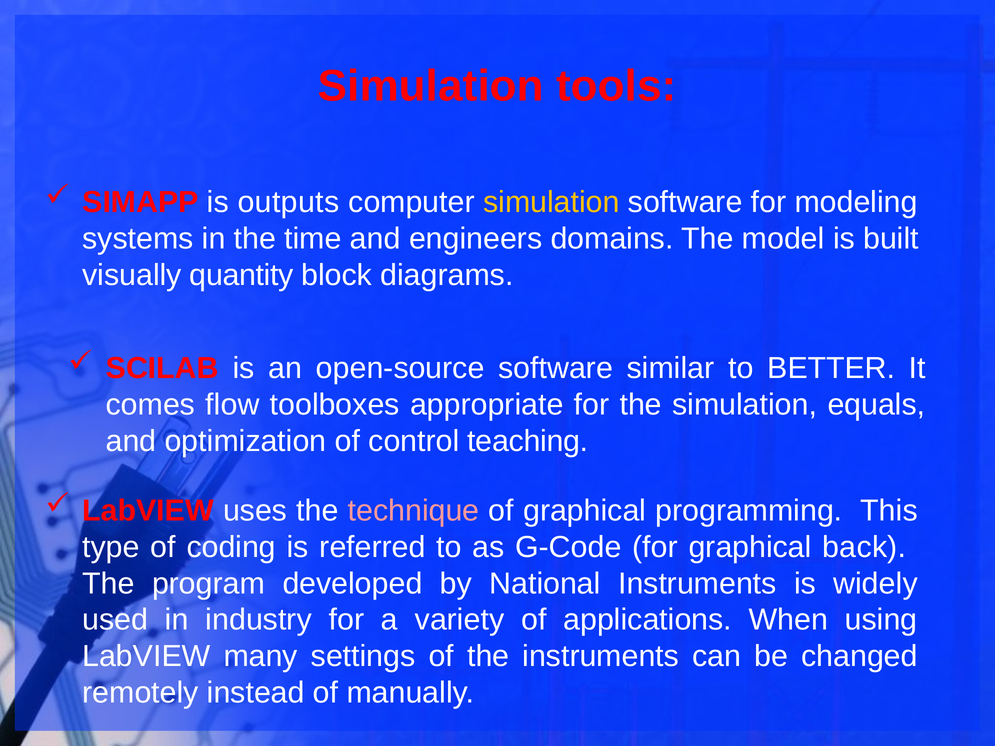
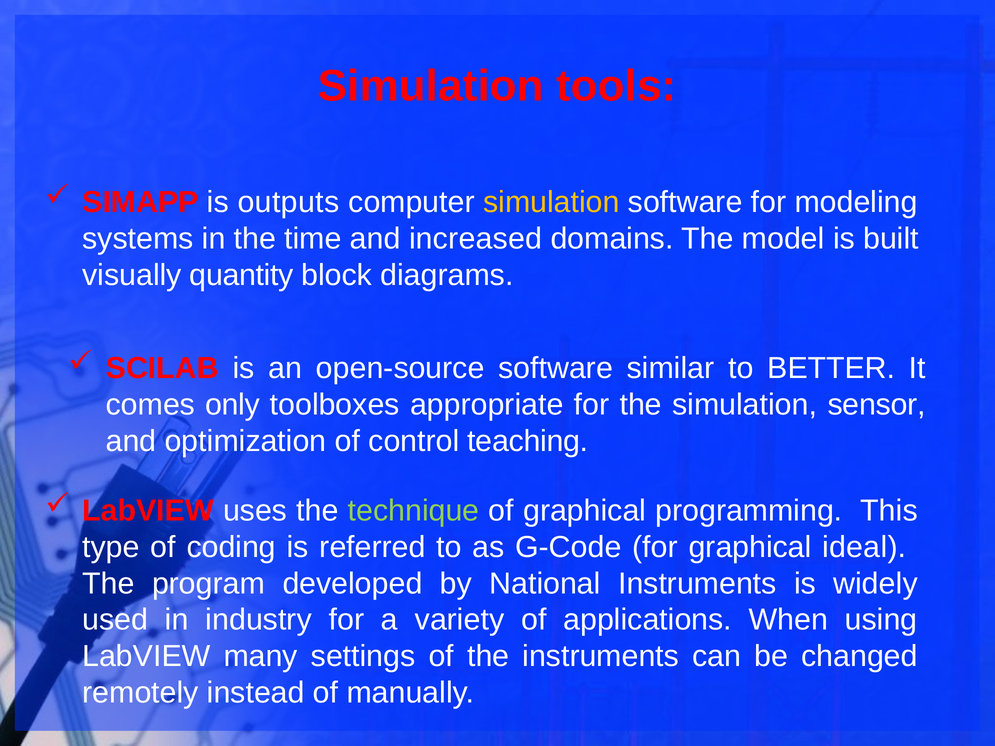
engineers: engineers -> increased
flow: flow -> only
equals: equals -> sensor
technique colour: pink -> light green
back: back -> ideal
